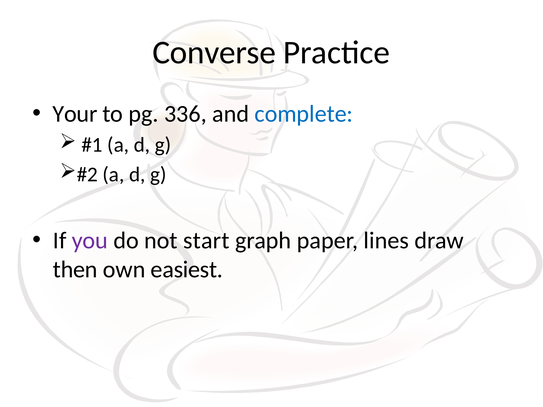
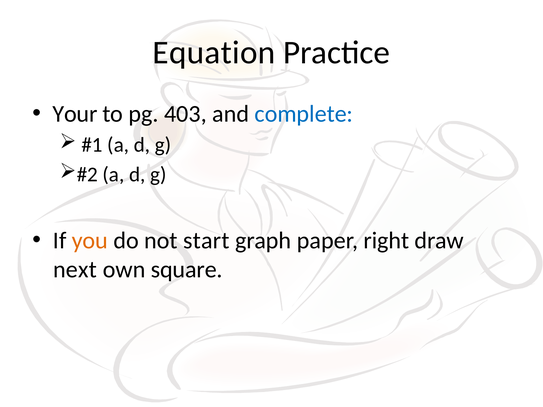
Converse: Converse -> Equation
336: 336 -> 403
you colour: purple -> orange
lines: lines -> right
then: then -> next
easiest: easiest -> square
